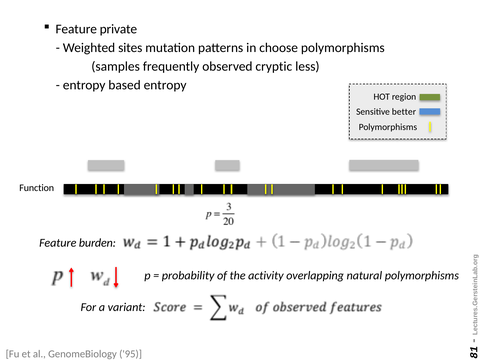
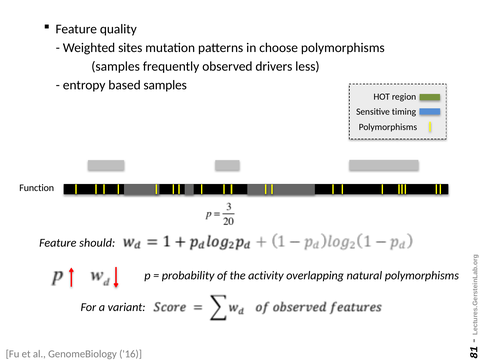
private: private -> quality
cryptic: cryptic -> drivers
based entropy: entropy -> samples
better: better -> timing
burden: burden -> should
95: 95 -> 16
